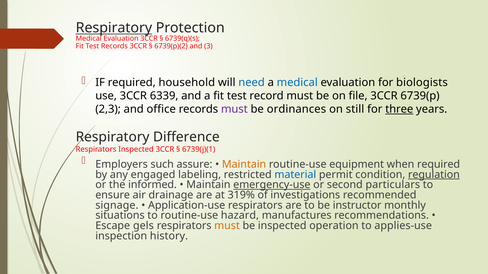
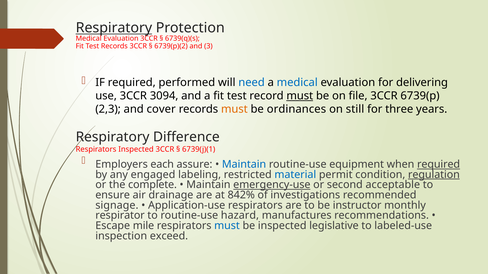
household: household -> performed
biologists: biologists -> delivering
6339: 6339 -> 3094
must at (300, 96) underline: none -> present
office: office -> cover
must at (234, 109) colour: purple -> orange
three underline: present -> none
such: such -> each
Maintain at (244, 165) colour: orange -> blue
required at (439, 165) underline: none -> present
informed: informed -> complete
particulars: particulars -> acceptable
319%: 319% -> 842%
situations: situations -> respirator
gels: gels -> mile
must at (227, 226) colour: orange -> blue
operation: operation -> legislative
applies-use: applies-use -> labeled-use
history: history -> exceed
